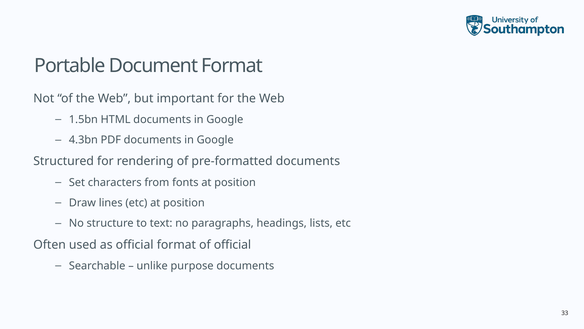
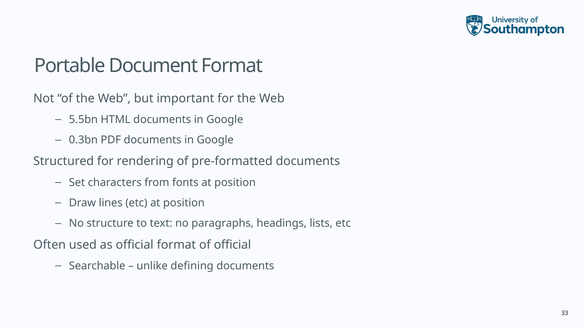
1.5bn: 1.5bn -> 5.5bn
4.3bn: 4.3bn -> 0.3bn
purpose: purpose -> defining
